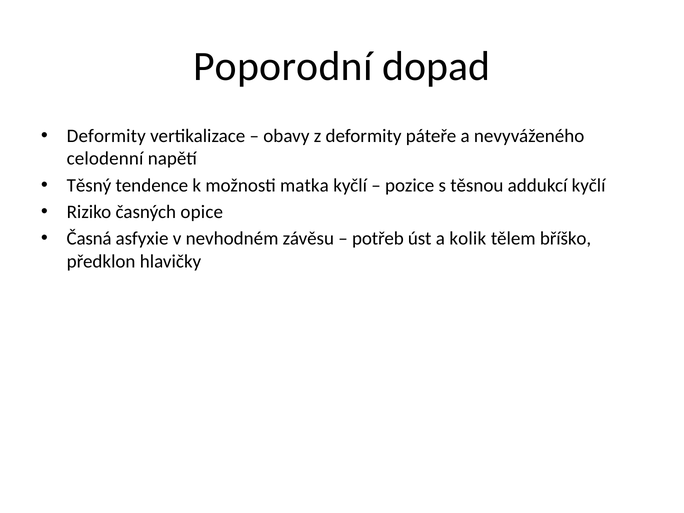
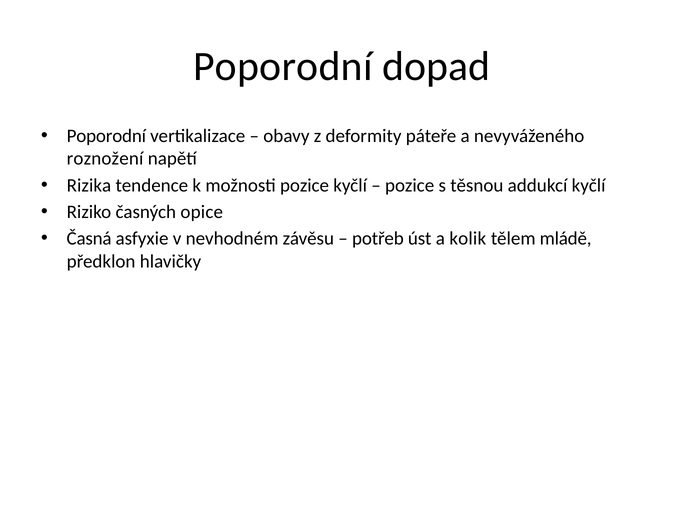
Deformity at (106, 136): Deformity -> Poporodní
celodenní: celodenní -> roznožení
Těsný: Těsný -> Rizika
možnosti matka: matka -> pozice
bříško: bříško -> mládě
